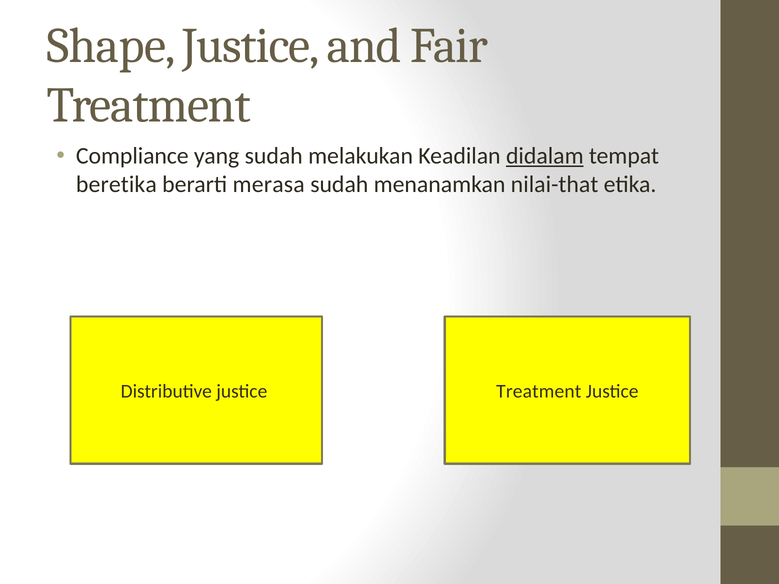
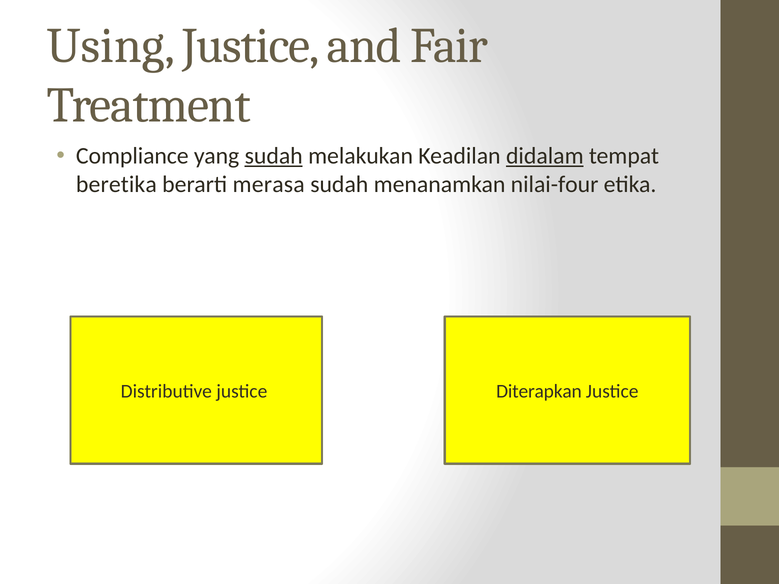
Shape: Shape -> Using
sudah at (274, 156) underline: none -> present
nilai-that: nilai-that -> nilai-four
justice Treatment: Treatment -> Diterapkan
